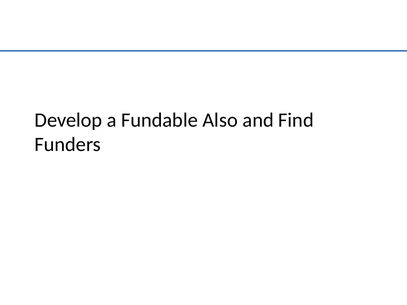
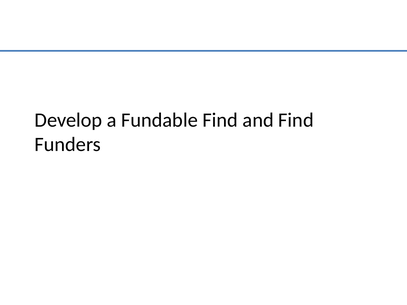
Fundable Also: Also -> Find
